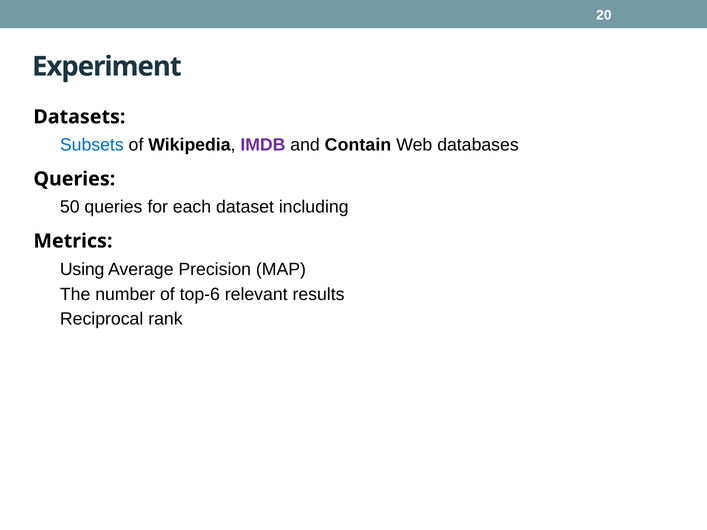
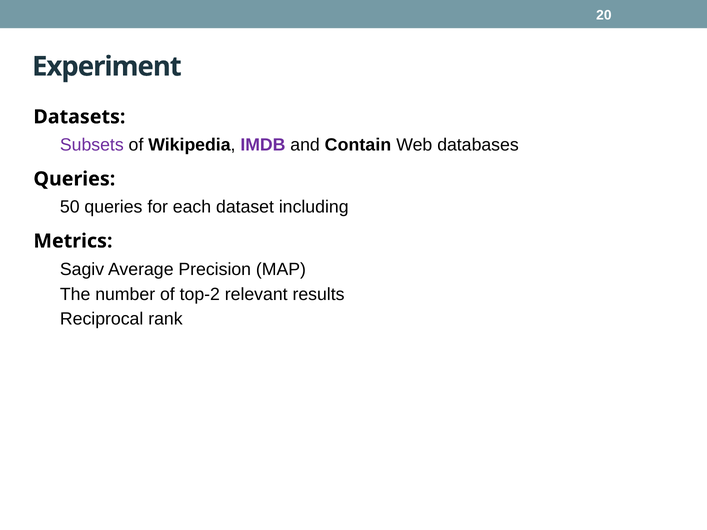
Subsets colour: blue -> purple
Using: Using -> Sagiv
top-6: top-6 -> top-2
